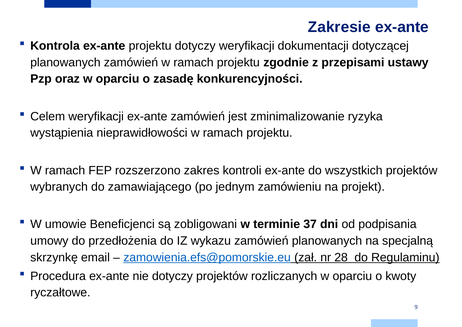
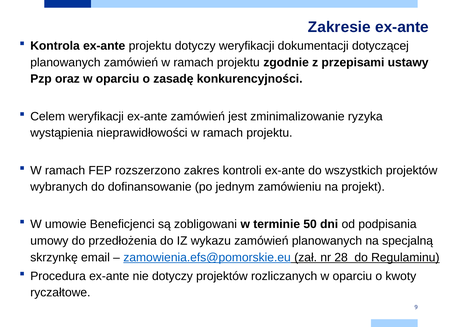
zamawiającego: zamawiającego -> dofinansowanie
37: 37 -> 50
